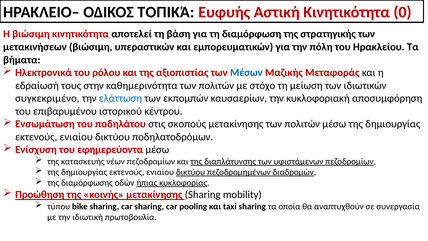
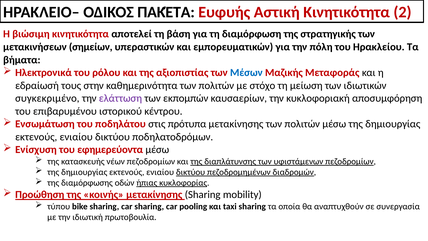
ΤΟΠΙΚΆ: ΤΟΠΙΚΆ -> ΠΑΚΈΤΑ
0: 0 -> 2
μετακινήσεων βιώσιμη: βιώσιμη -> σημείων
ελάττωση colour: blue -> purple
σκοπούς: σκοπούς -> πρότυπα
